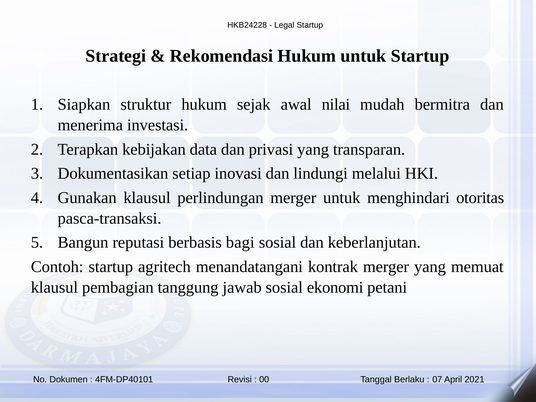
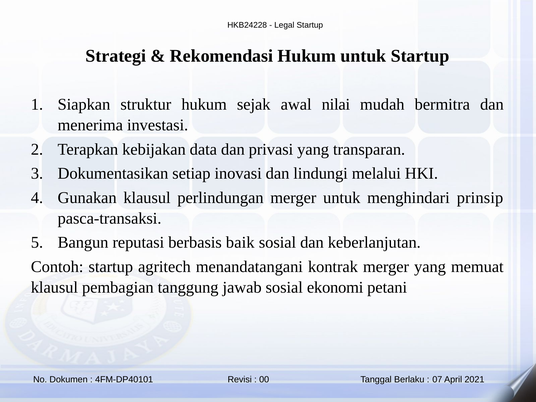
otoritas: otoritas -> prinsip
bagi: bagi -> baik
